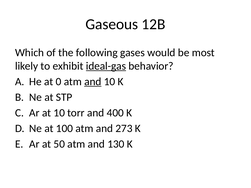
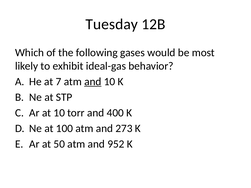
Gaseous: Gaseous -> Tuesday
ideal-gas underline: present -> none
0: 0 -> 7
130: 130 -> 952
